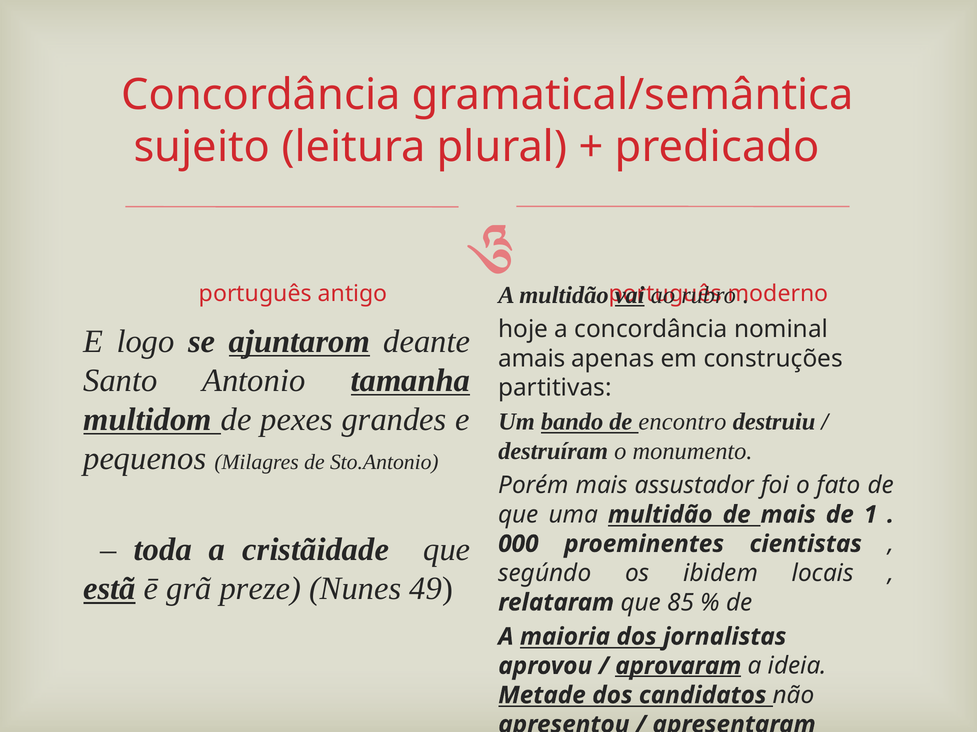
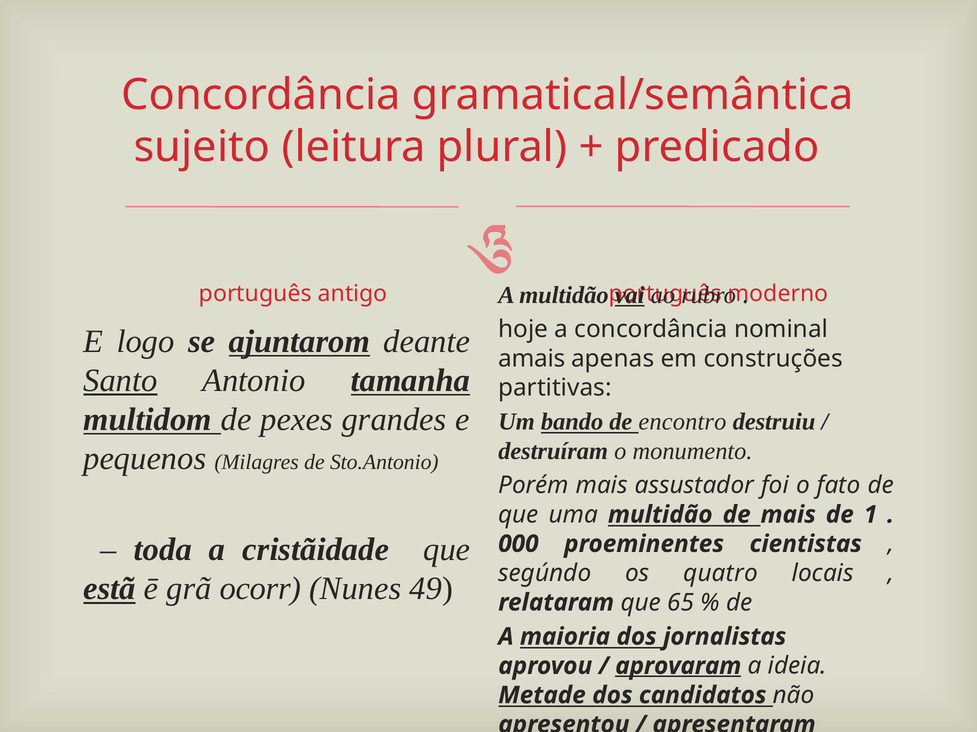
Santo underline: none -> present
ibidem: ibidem -> quatro
preze: preze -> ocorr
85: 85 -> 65
